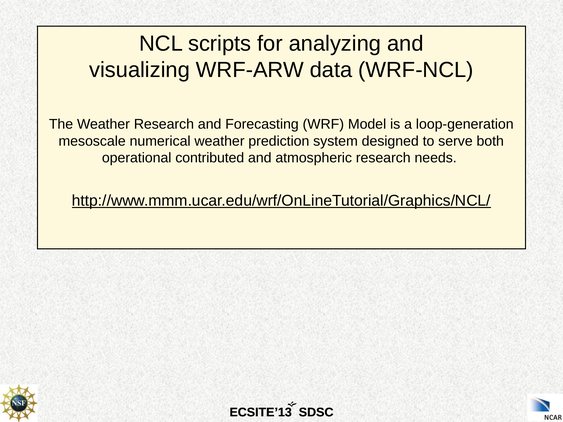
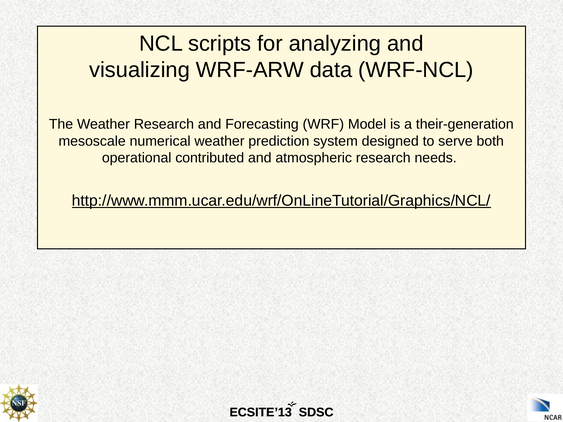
loop-generation: loop-generation -> their-generation
